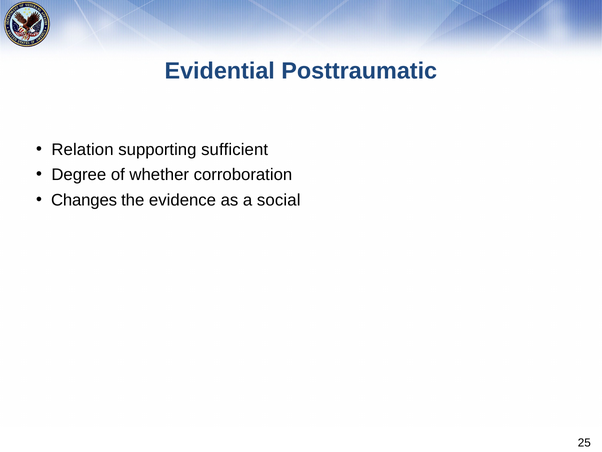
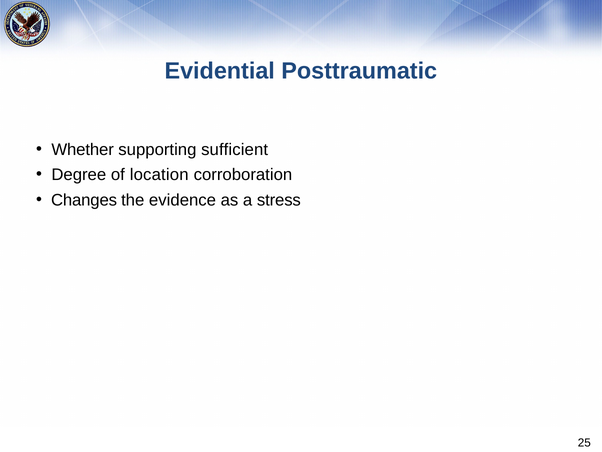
Relation: Relation -> Whether
whether: whether -> location
social: social -> stress
